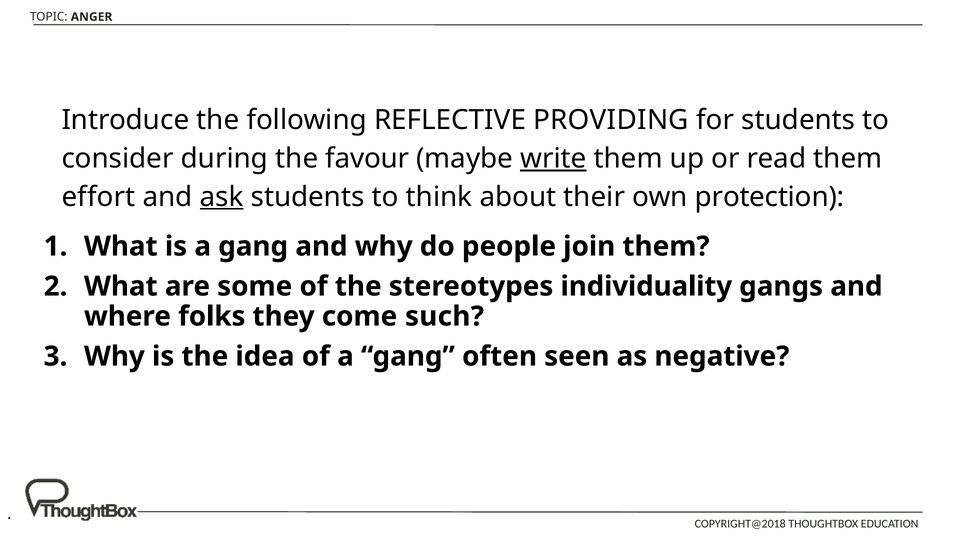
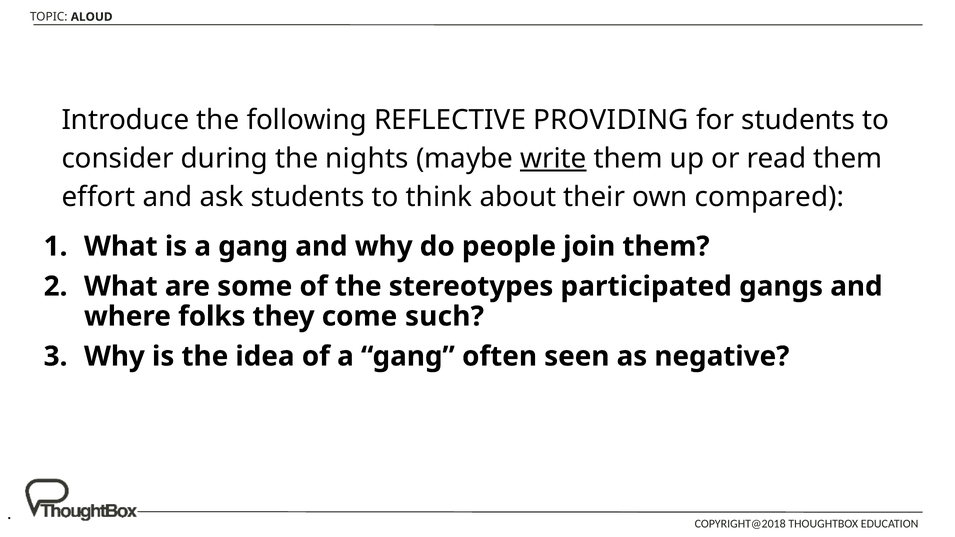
ANGER: ANGER -> ALOUD
favour: favour -> nights
ask underline: present -> none
protection: protection -> compared
individuality: individuality -> participated
